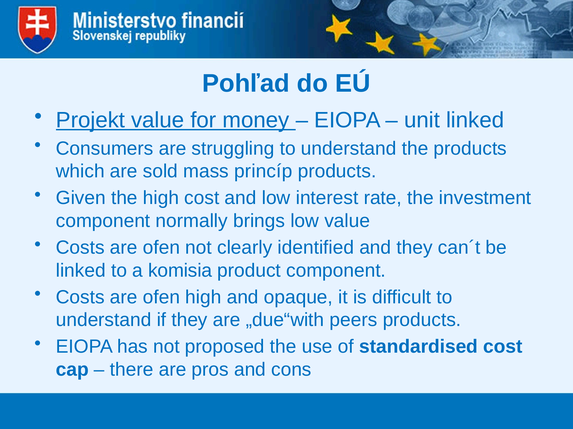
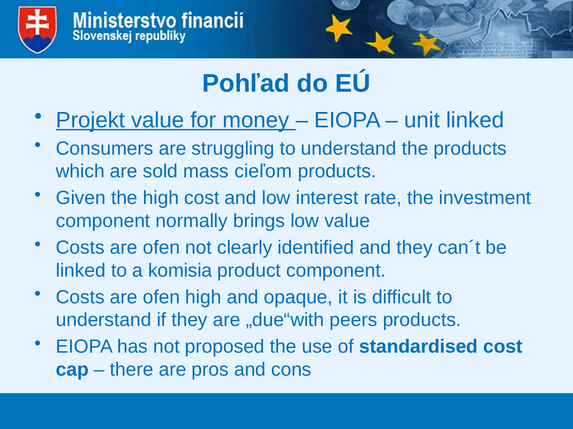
princíp: princíp -> cieľom
